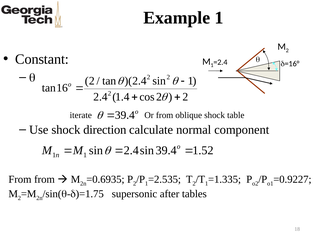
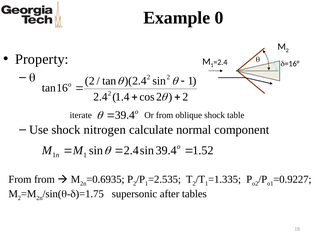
Example 1: 1 -> 0
Constant: Constant -> Property
direction: direction -> nitrogen
